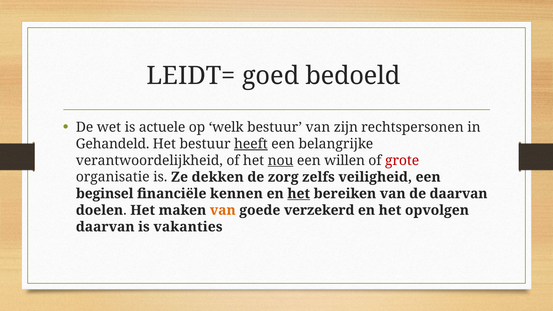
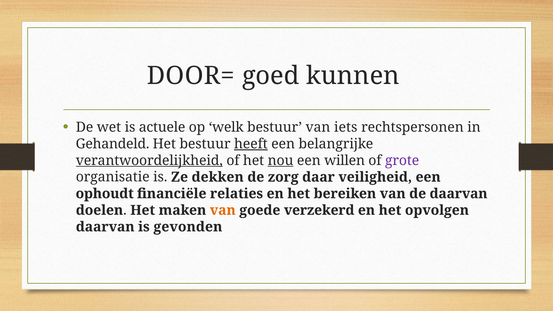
LEIDT=: LEIDT= -> DOOR=
bedoeld: bedoeld -> kunnen
zijn: zijn -> iets
verantwoordelijkheid underline: none -> present
grote colour: red -> purple
zelfs: zelfs -> daar
beginsel: beginsel -> ophoudt
kennen: kennen -> relaties
het at (299, 194) underline: present -> none
vakanties: vakanties -> gevonden
